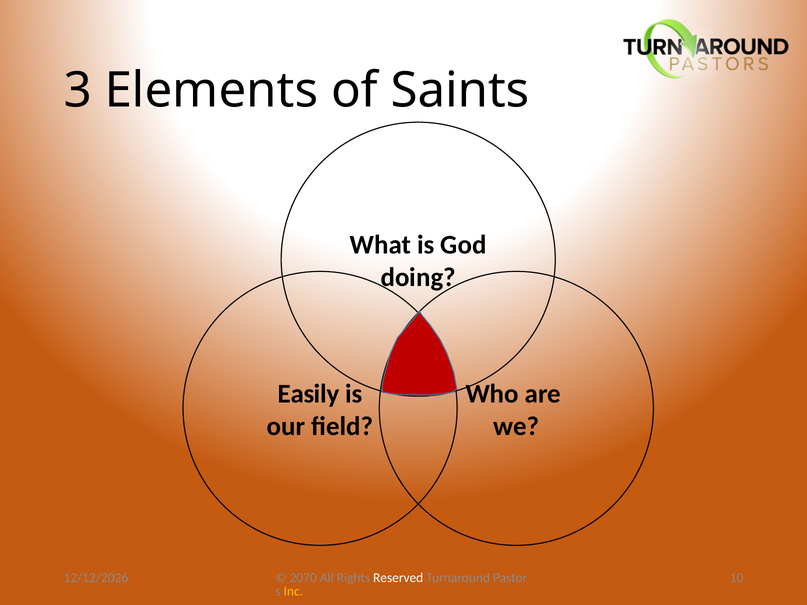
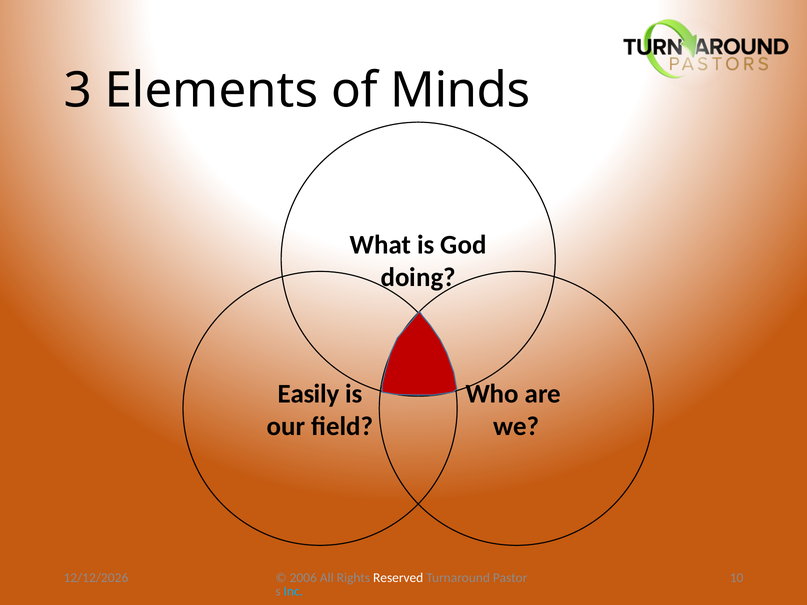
Saints: Saints -> Minds
2070: 2070 -> 2006
Inc colour: yellow -> light blue
